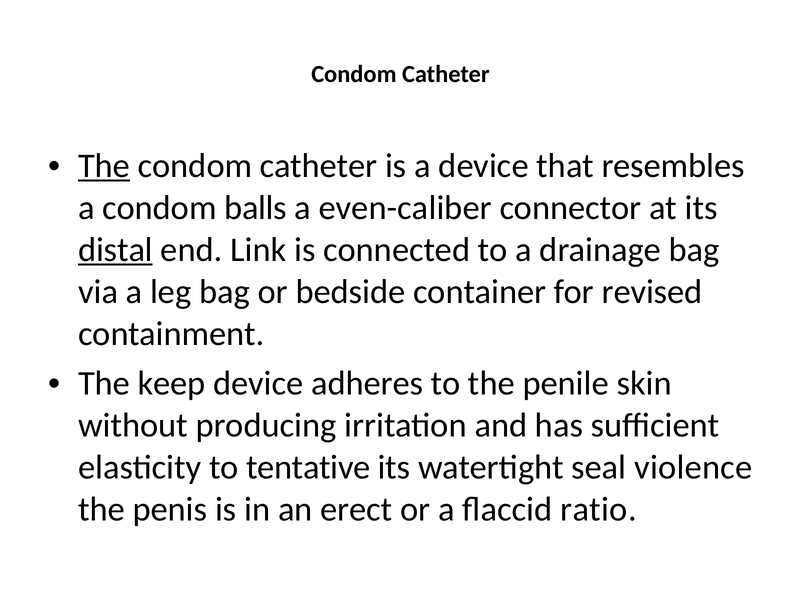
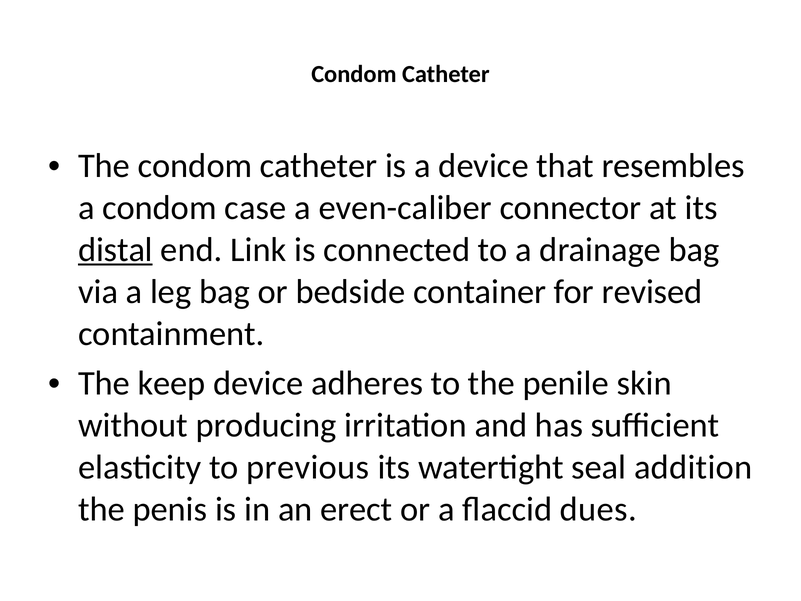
The at (104, 166) underline: present -> none
balls: balls -> case
tentative: tentative -> previous
violence: violence -> addition
ratio: ratio -> dues
